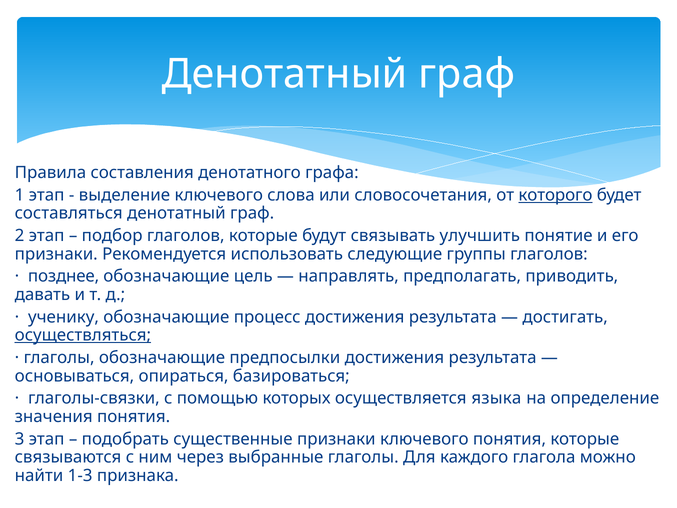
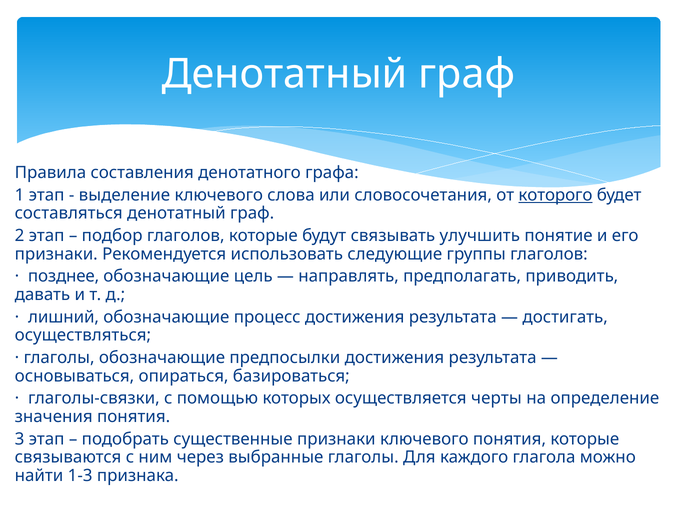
ученику: ученику -> лишний
осуществляться underline: present -> none
языка: языка -> черты
